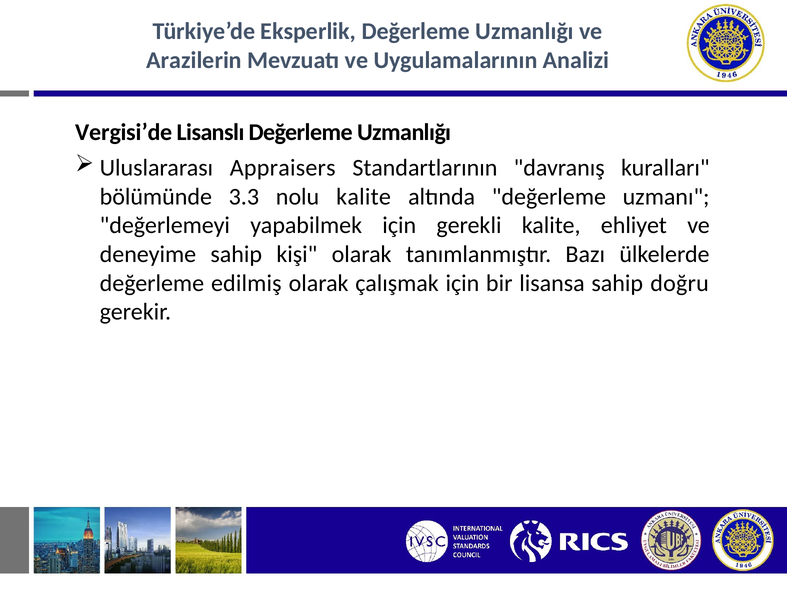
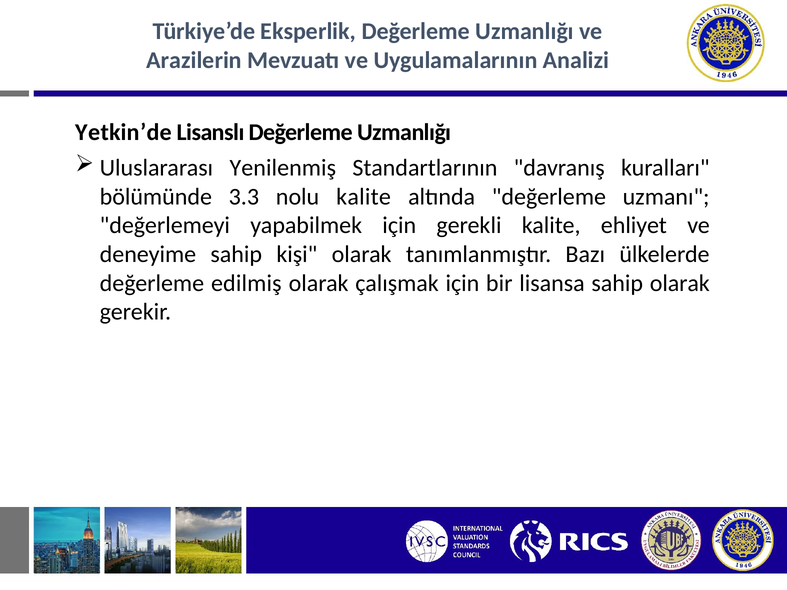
Vergisi’de: Vergisi’de -> Yetkin’de
Appraisers: Appraisers -> Yenilenmiş
sahip doğru: doğru -> olarak
